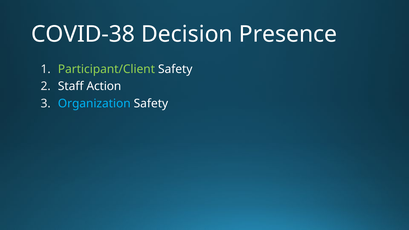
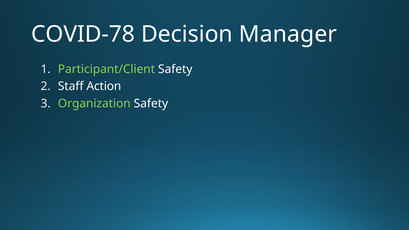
COVID-38: COVID-38 -> COVID-78
Presence: Presence -> Manager
Organization colour: light blue -> light green
